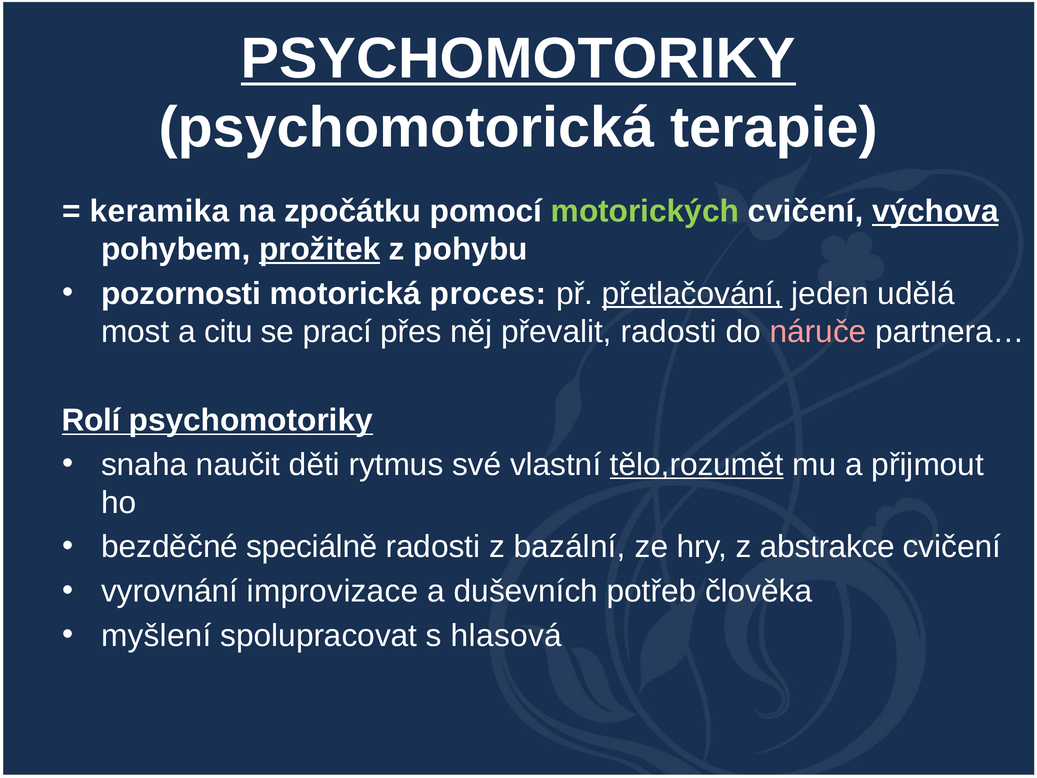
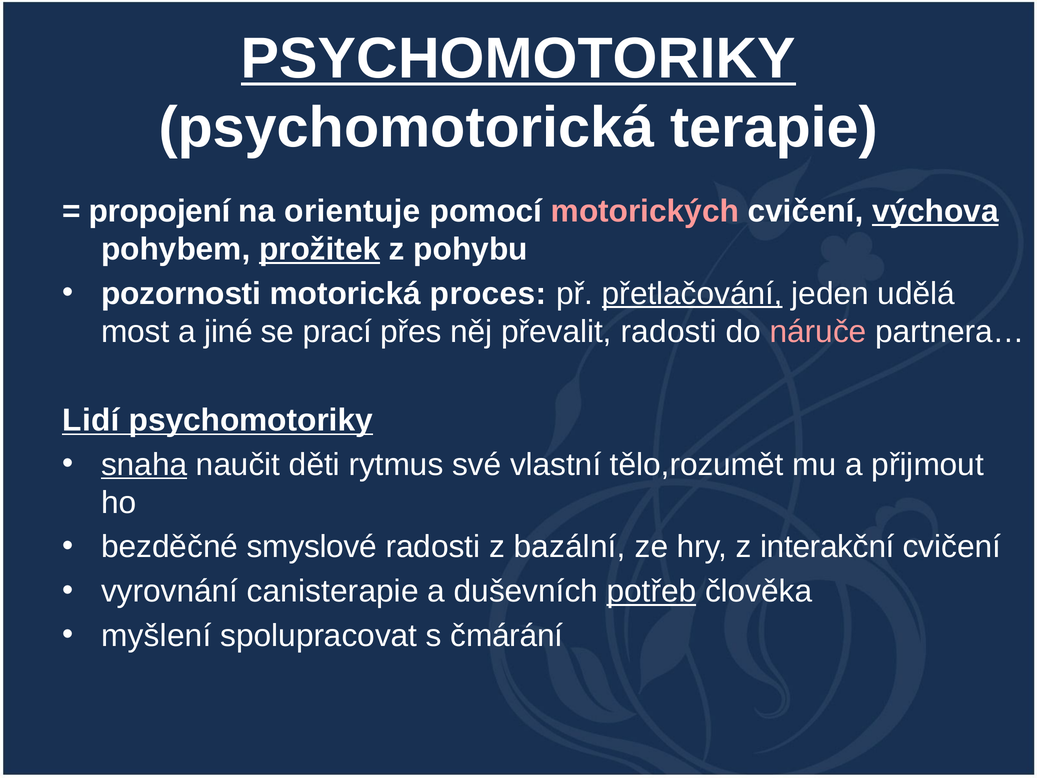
keramika: keramika -> propojení
zpočátku: zpočátku -> orientuje
motorických colour: light green -> pink
citu: citu -> jiné
Rolí: Rolí -> Lidí
snaha underline: none -> present
tělo,rozumět underline: present -> none
speciálně: speciálně -> smyslové
abstrakce: abstrakce -> interakční
improvizace: improvizace -> canisterapie
potřeb underline: none -> present
hlasová: hlasová -> čmárání
